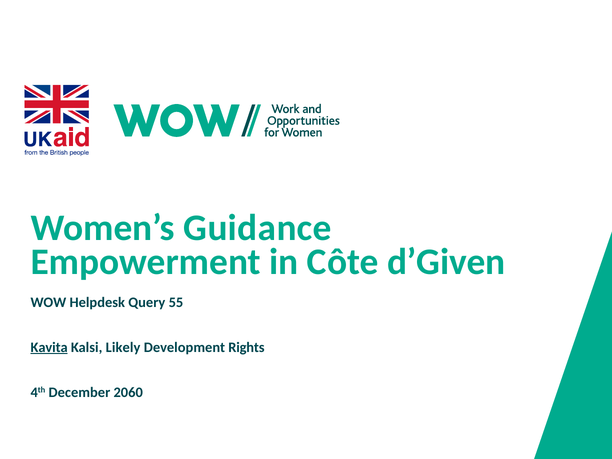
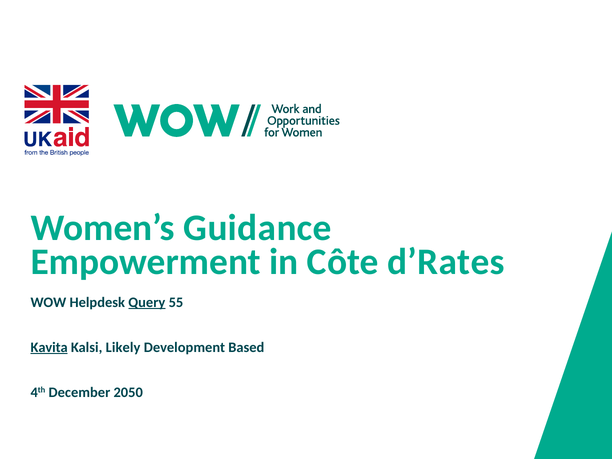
d’Given: d’Given -> d’Rates
Query underline: none -> present
Rights: Rights -> Based
2060: 2060 -> 2050
